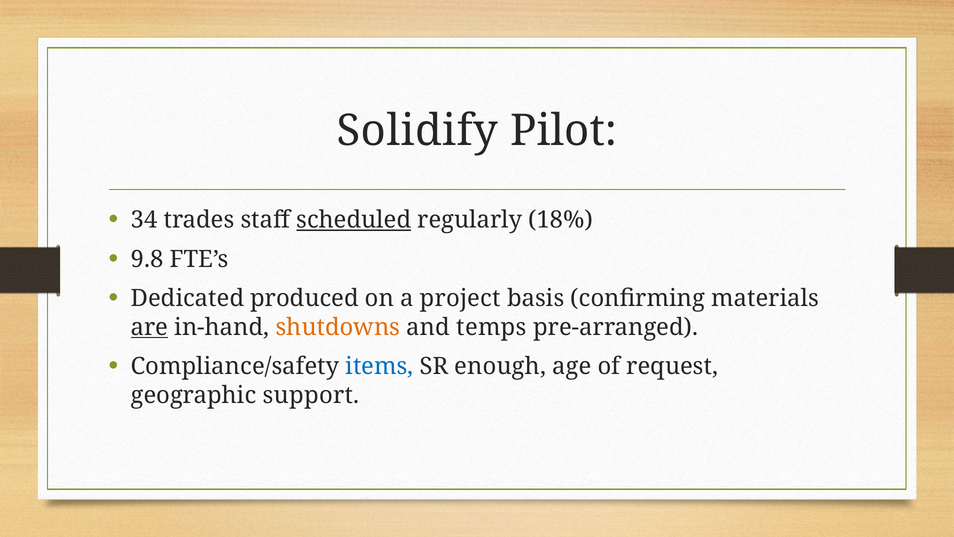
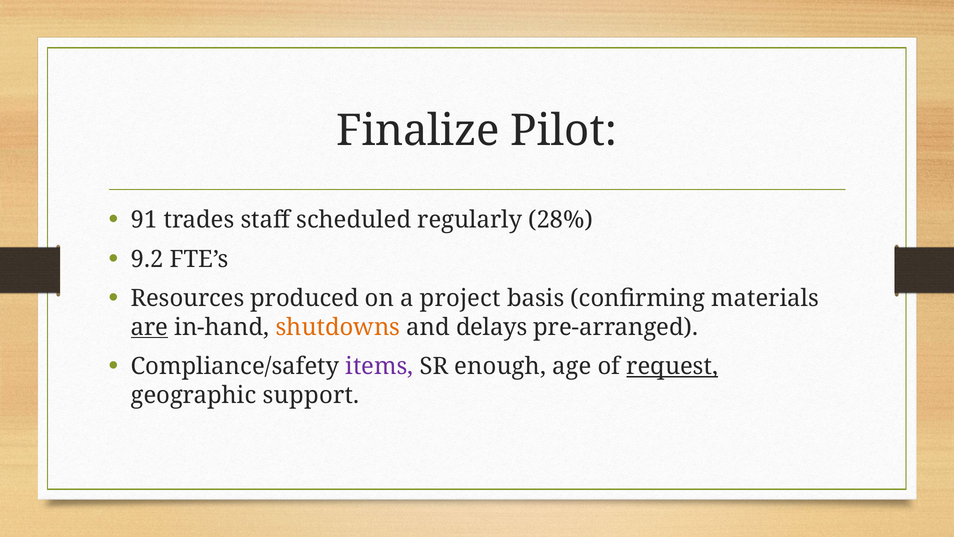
Solidify: Solidify -> Finalize
34: 34 -> 91
scheduled underline: present -> none
18%: 18% -> 28%
9.8: 9.8 -> 9.2
Dedicated: Dedicated -> Resources
temps: temps -> delays
items colour: blue -> purple
request underline: none -> present
